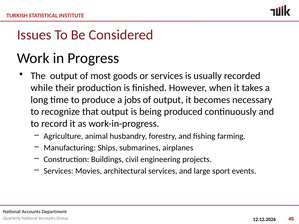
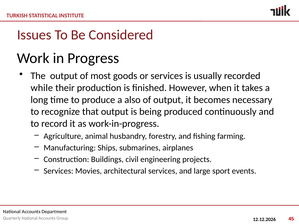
jobs: jobs -> also
